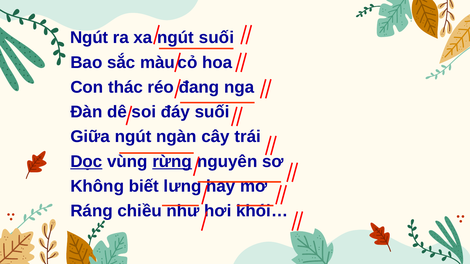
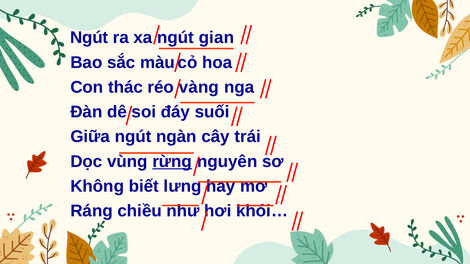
ngút suối: suối -> gian
đang: đang -> vàng
Dọc underline: present -> none
